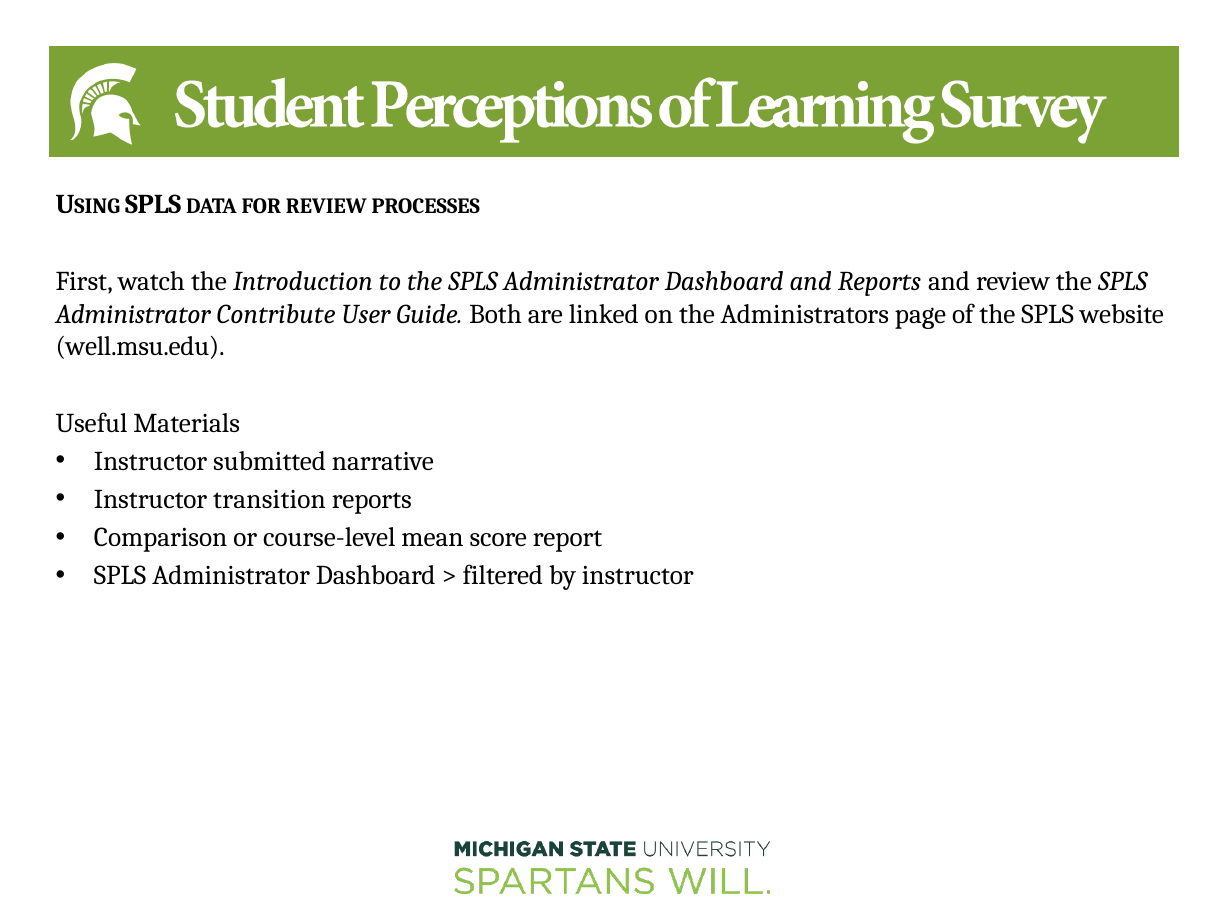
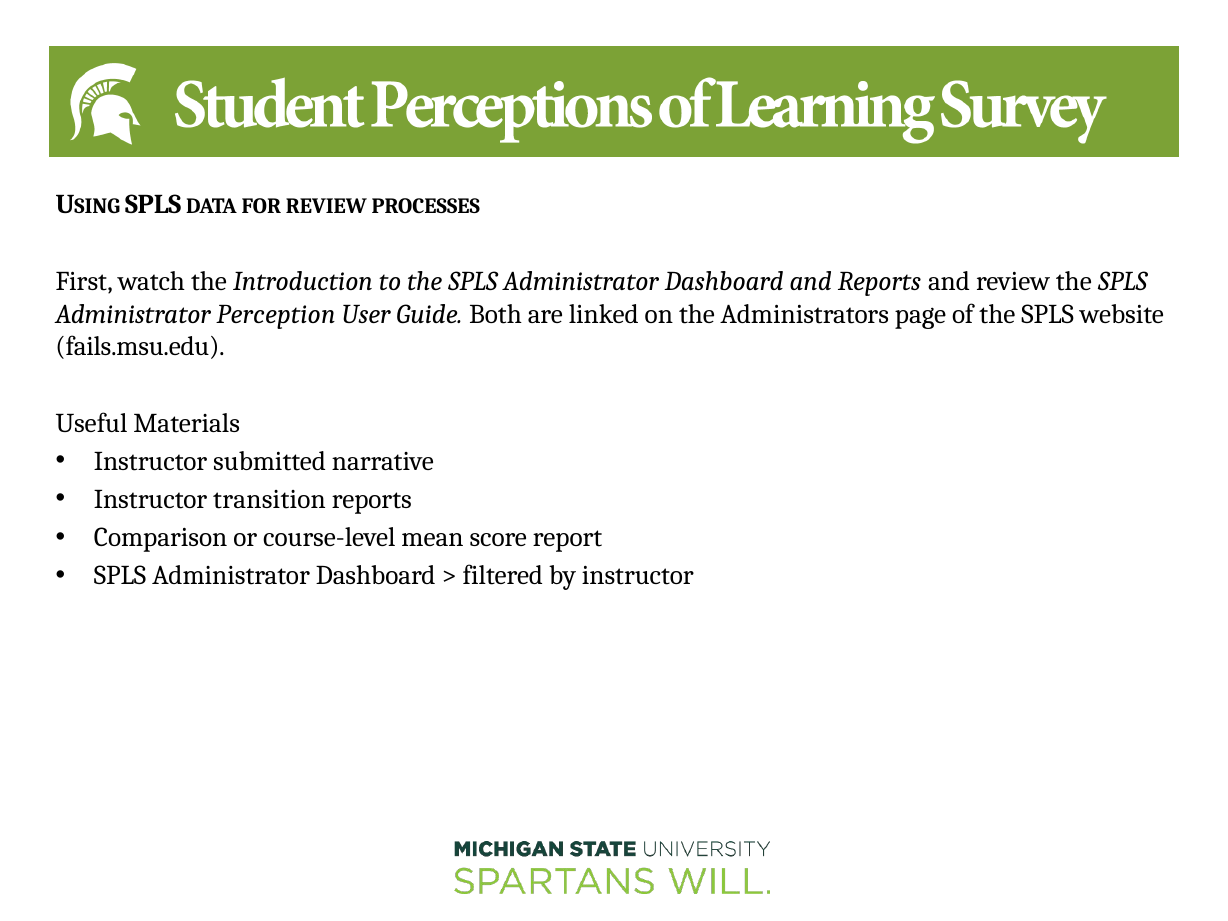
Contribute: Contribute -> Perception
well.msu.edu: well.msu.edu -> fails.msu.edu
